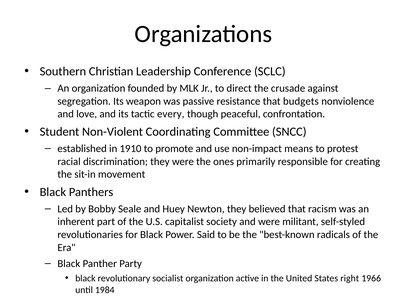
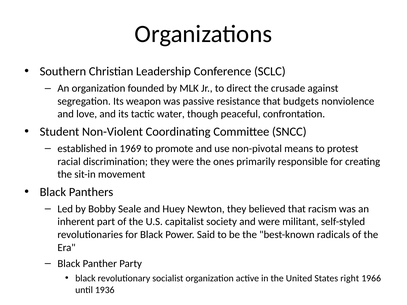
every: every -> water
1910: 1910 -> 1969
non-impact: non-impact -> non-pivotal
1984: 1984 -> 1936
